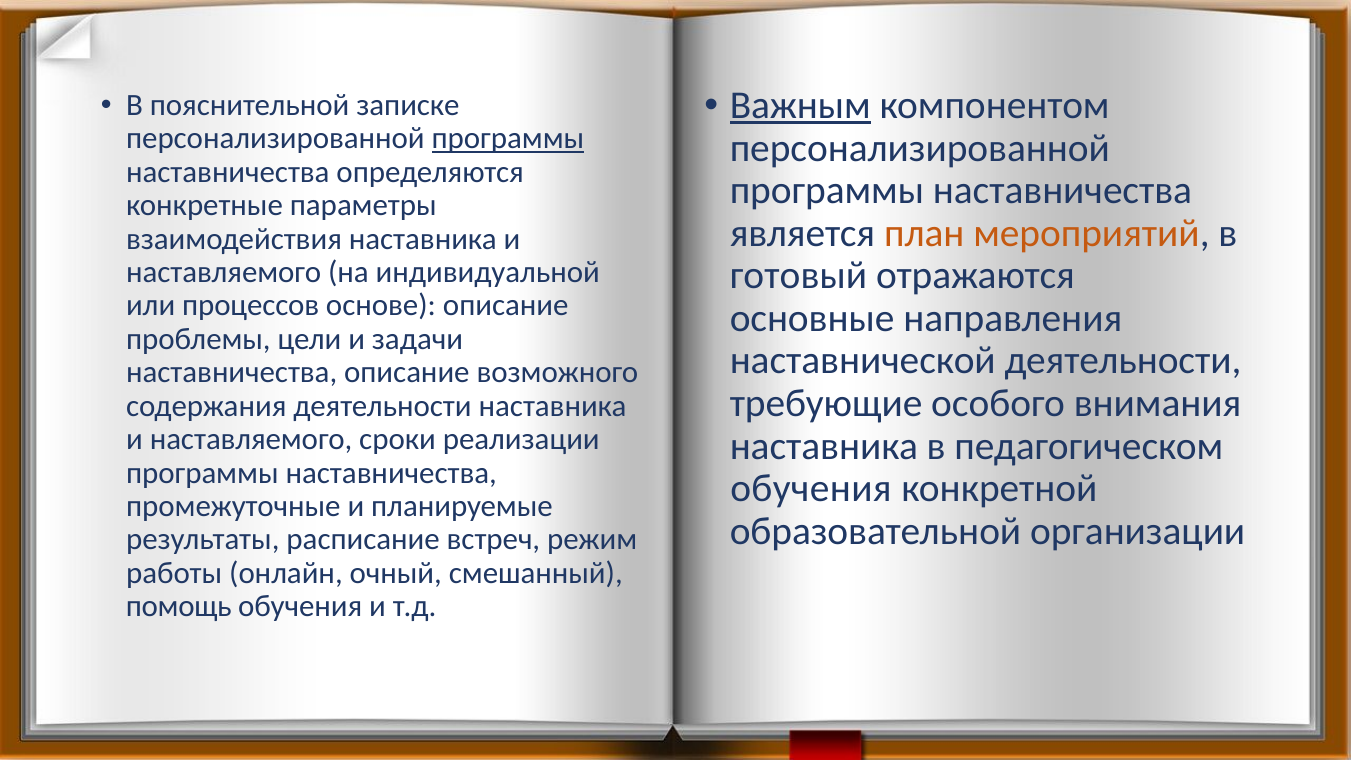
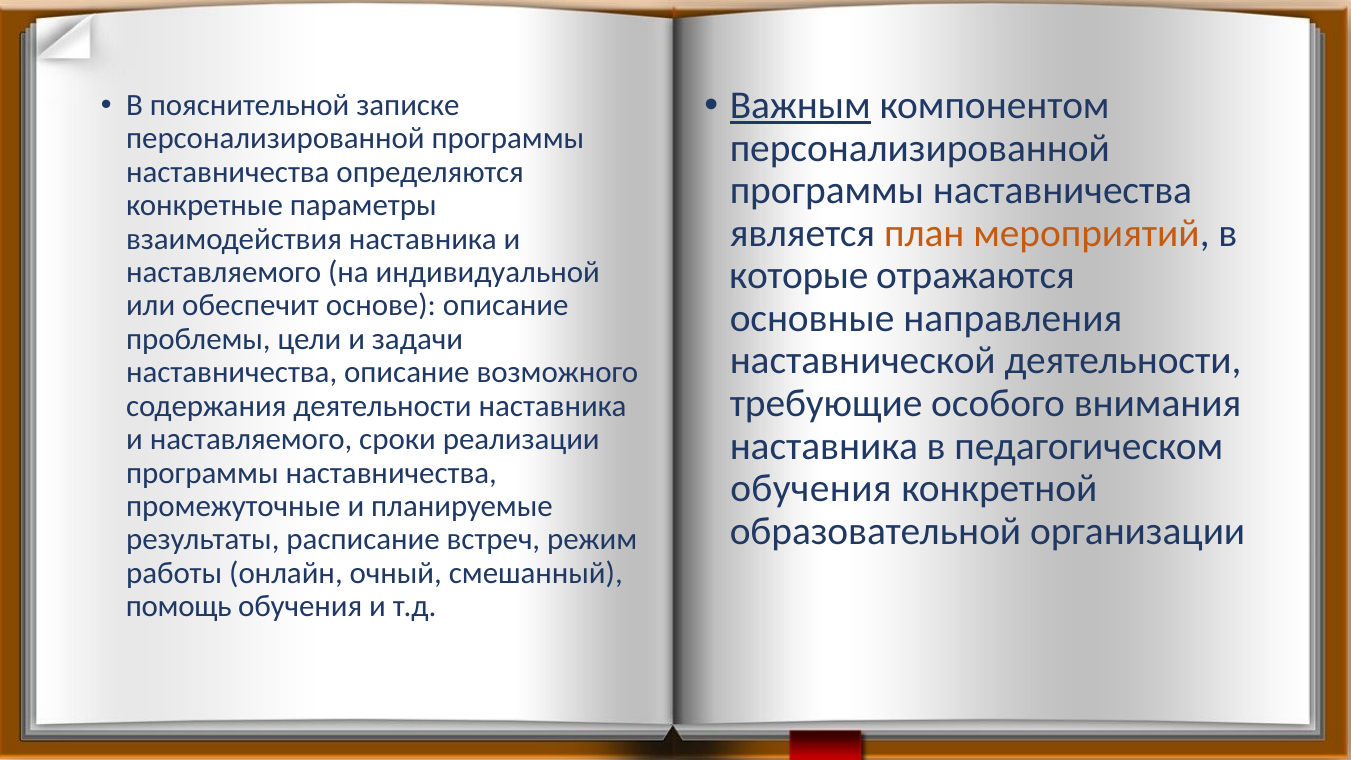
программы at (508, 139) underline: present -> none
готовый: готовый -> которые
процессов: процессов -> обеспечит
